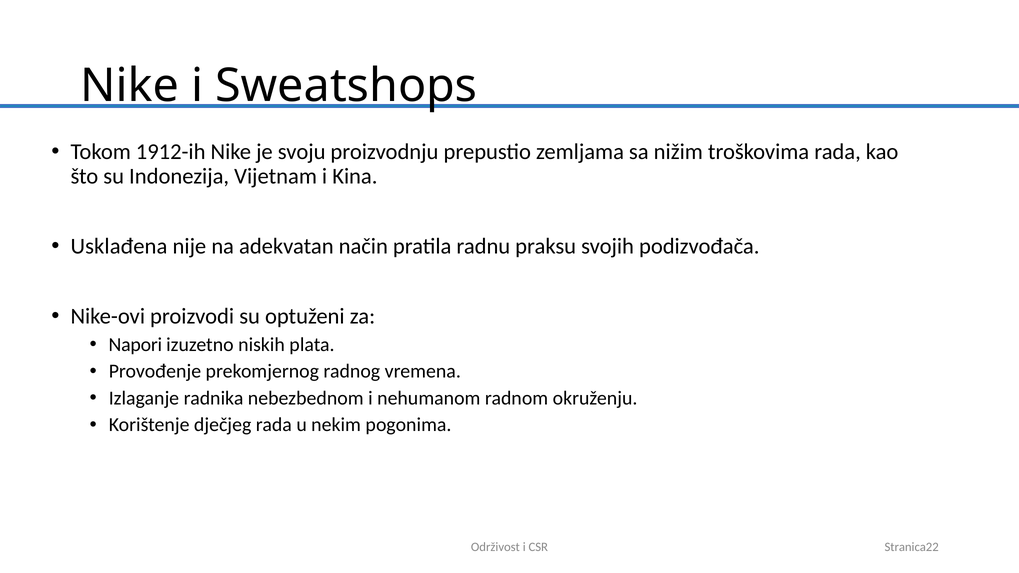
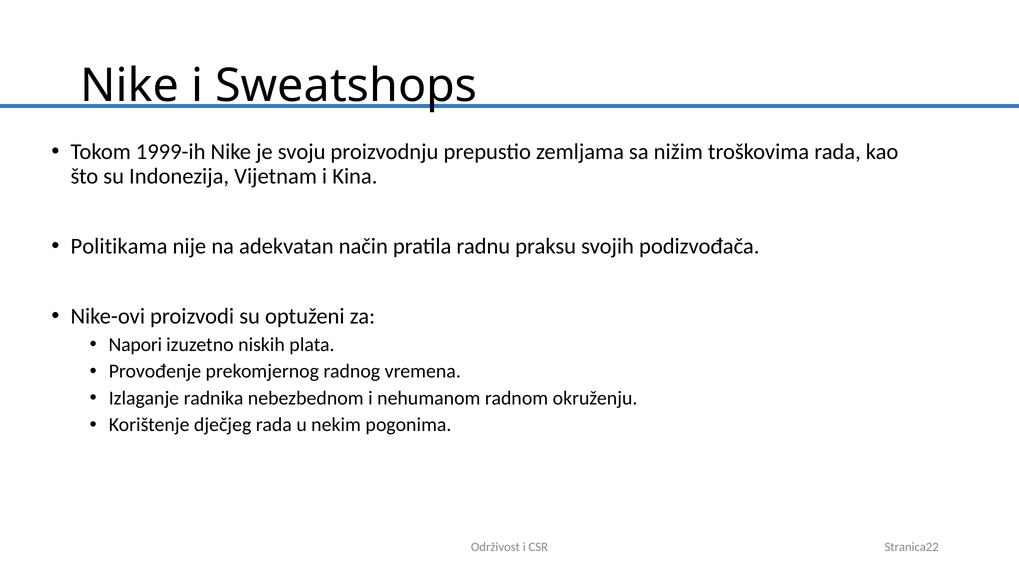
1912-ih: 1912-ih -> 1999-ih
Usklađena: Usklađena -> Politikama
